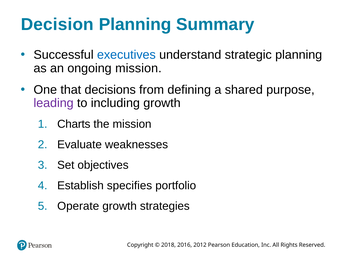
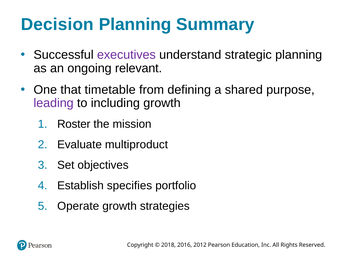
executives colour: blue -> purple
ongoing mission: mission -> relevant
decisions: decisions -> timetable
Charts: Charts -> Roster
weaknesses: weaknesses -> multiproduct
